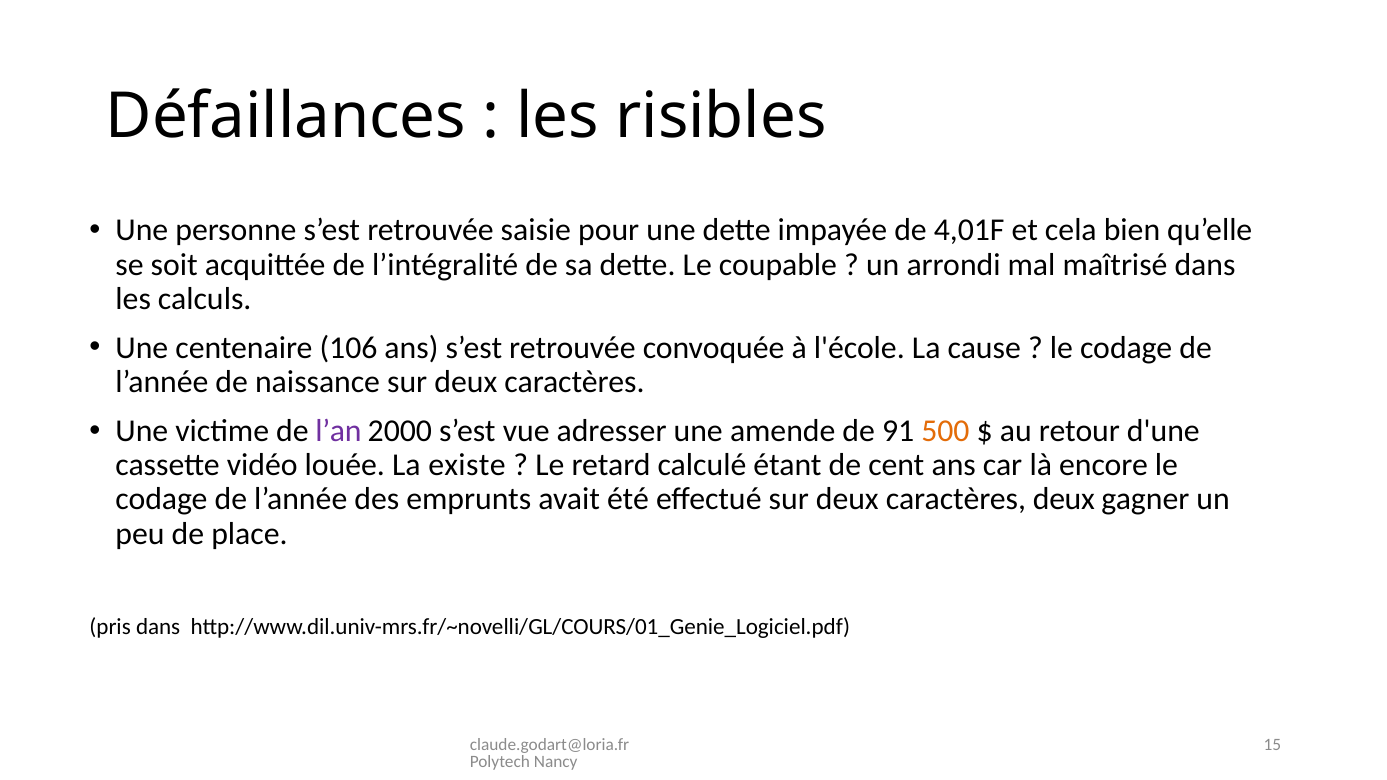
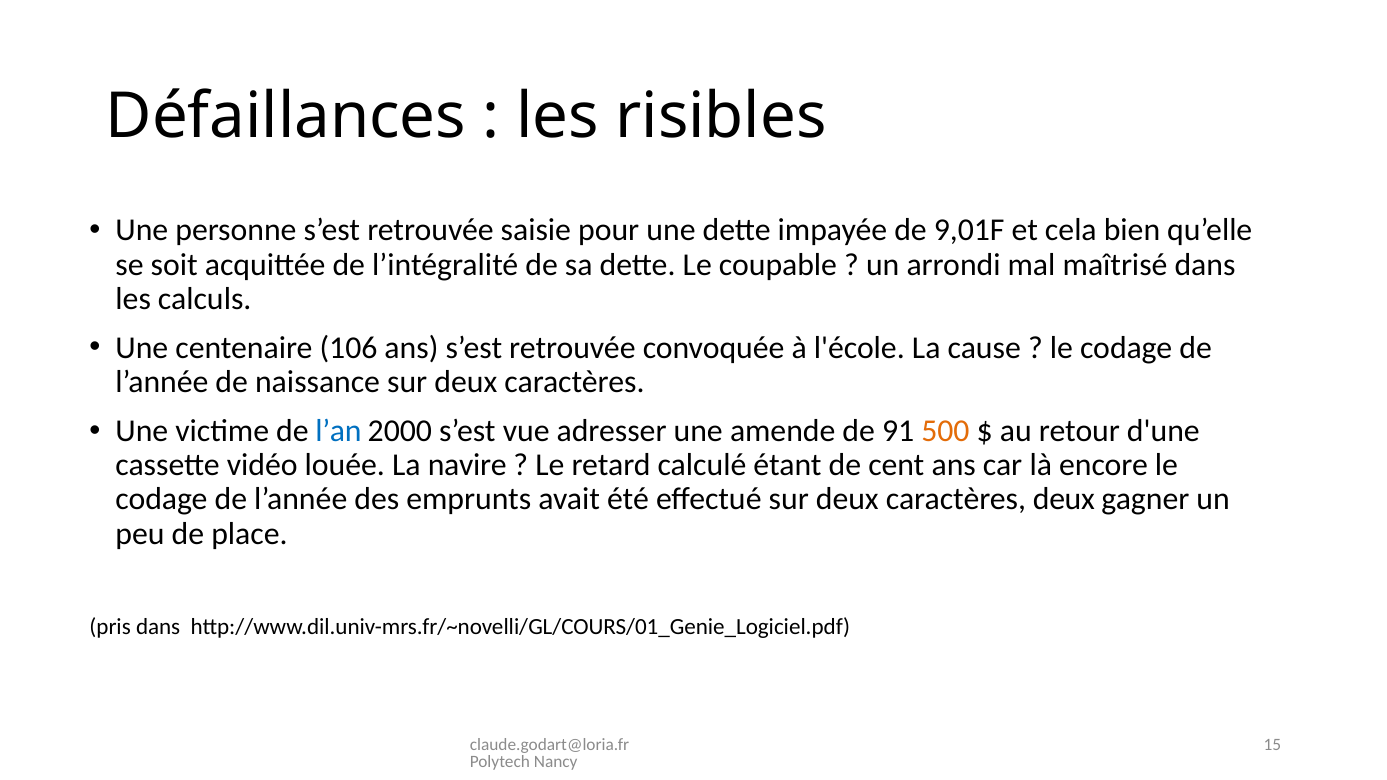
4,01F: 4,01F -> 9,01F
l’an colour: purple -> blue
existe: existe -> navire
